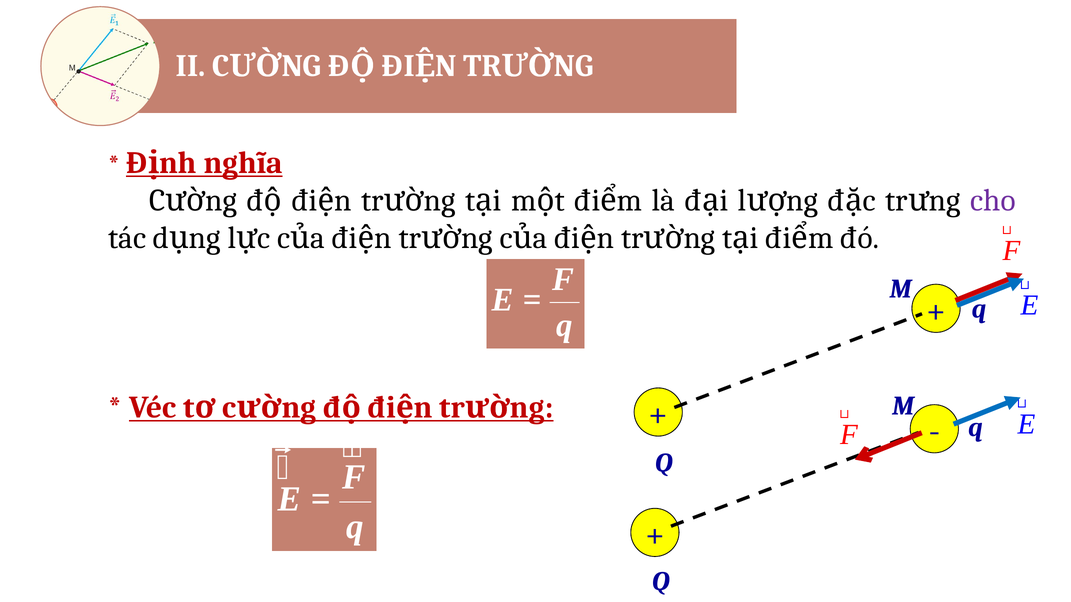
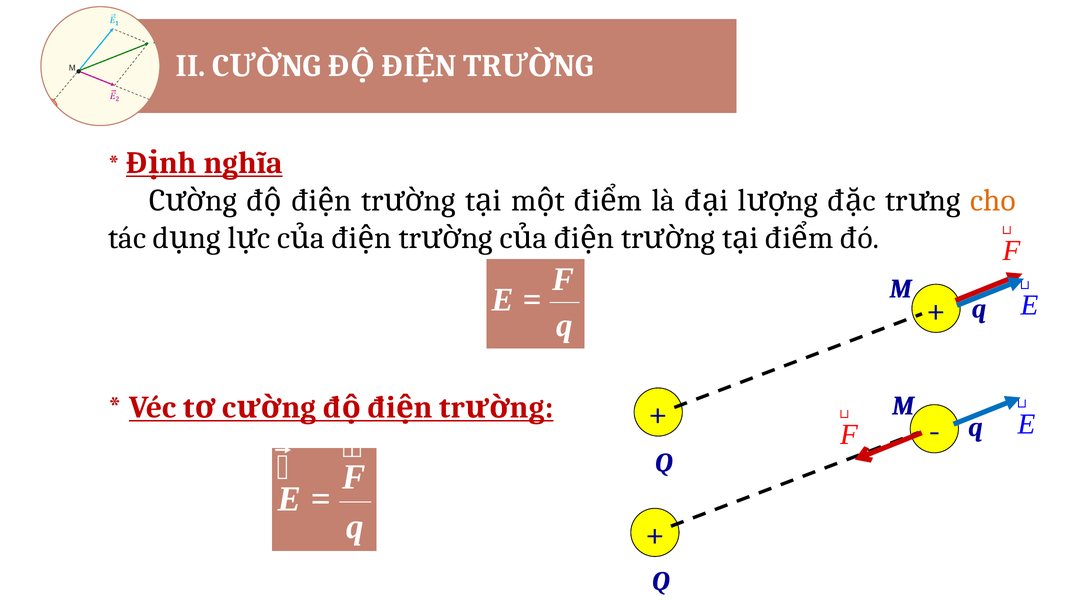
cho colour: purple -> orange
